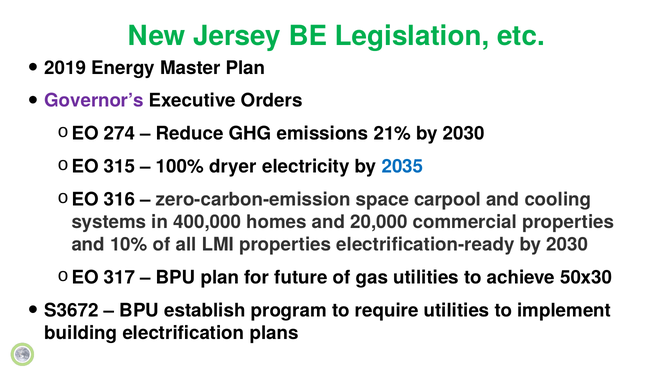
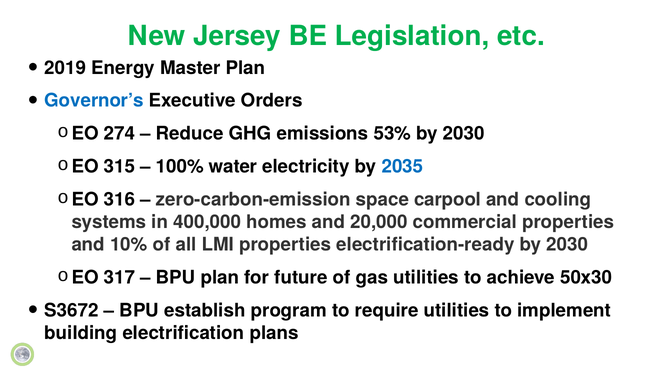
Governor’s colour: purple -> blue
21%: 21% -> 53%
dryer: dryer -> water
